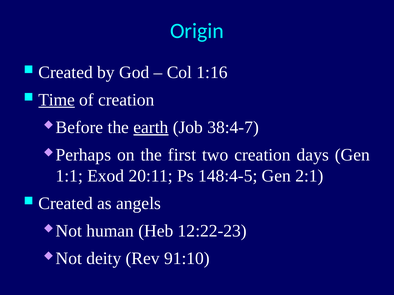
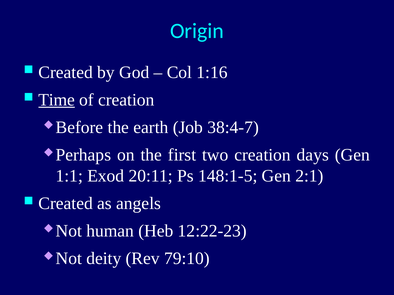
earth underline: present -> none
148:4-5: 148:4-5 -> 148:1-5
91:10: 91:10 -> 79:10
